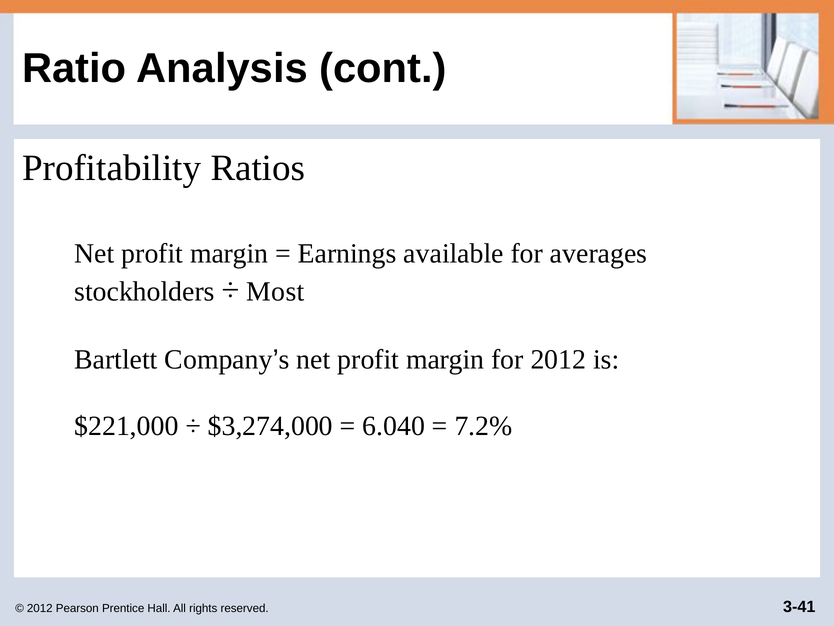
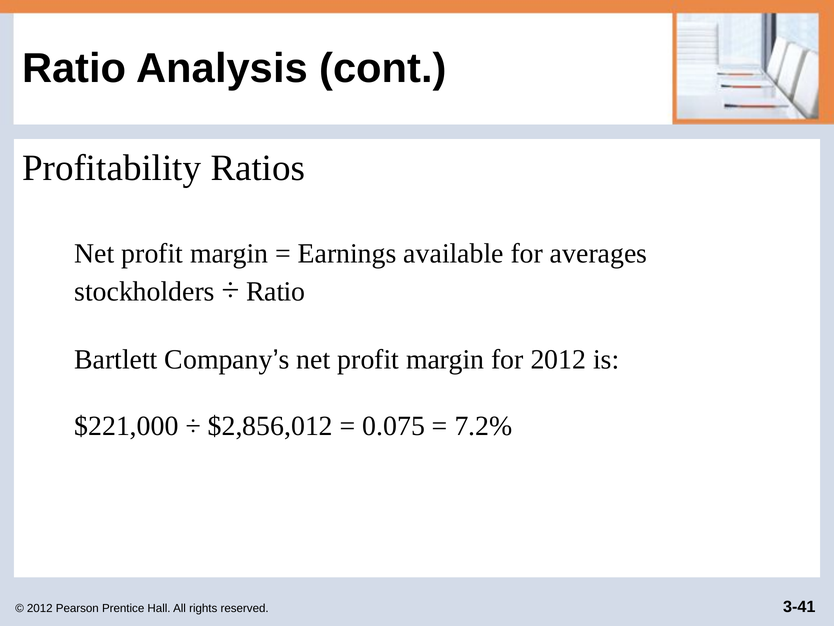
Most at (275, 292): Most -> Ratio
$3,274,000: $3,274,000 -> $2,856,012
6.040: 6.040 -> 0.075
